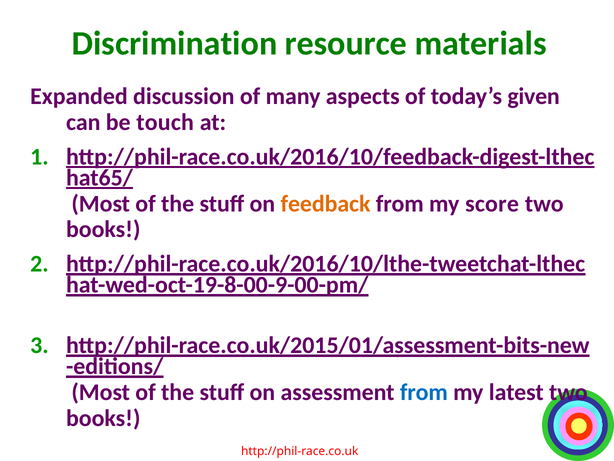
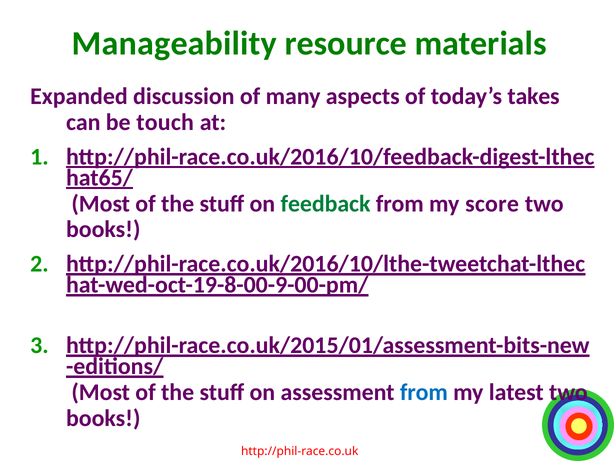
Discrimination: Discrimination -> Manageability
given: given -> takes
feedback colour: orange -> green
